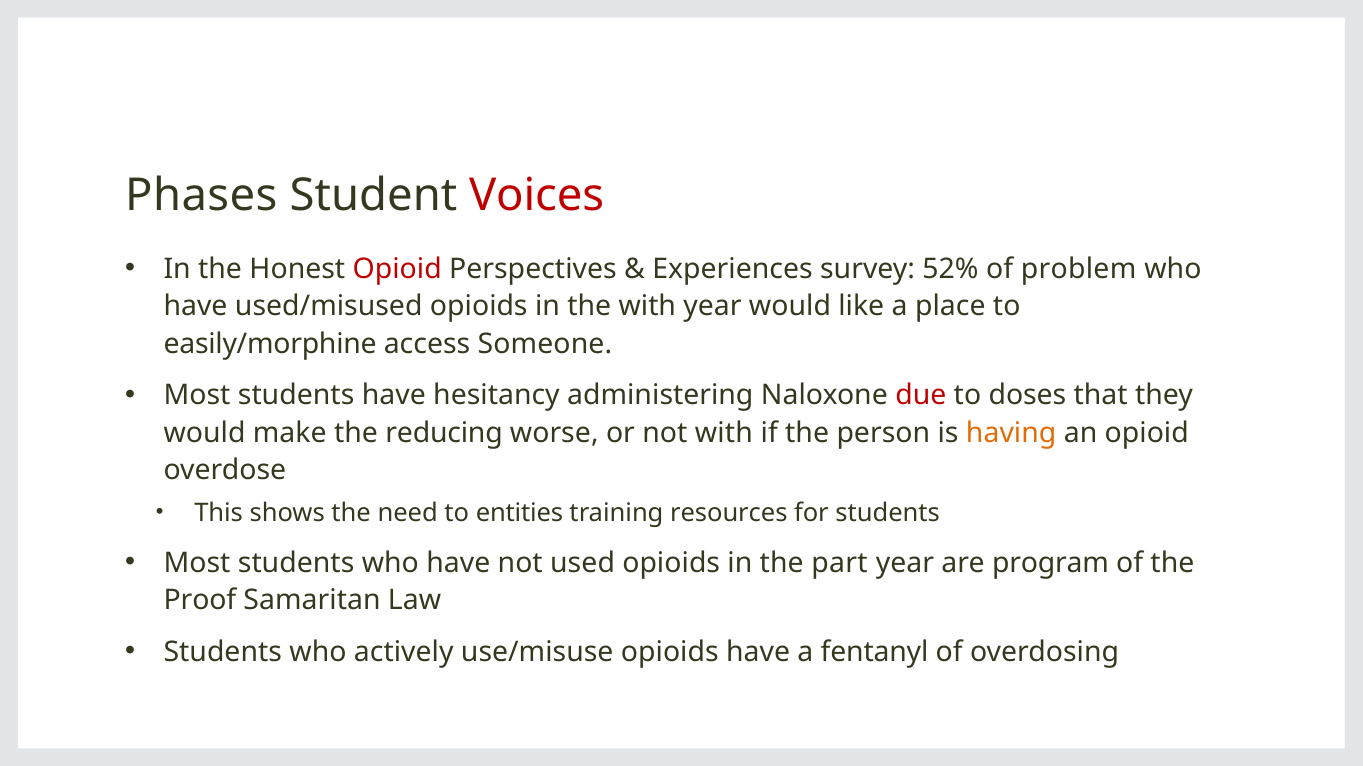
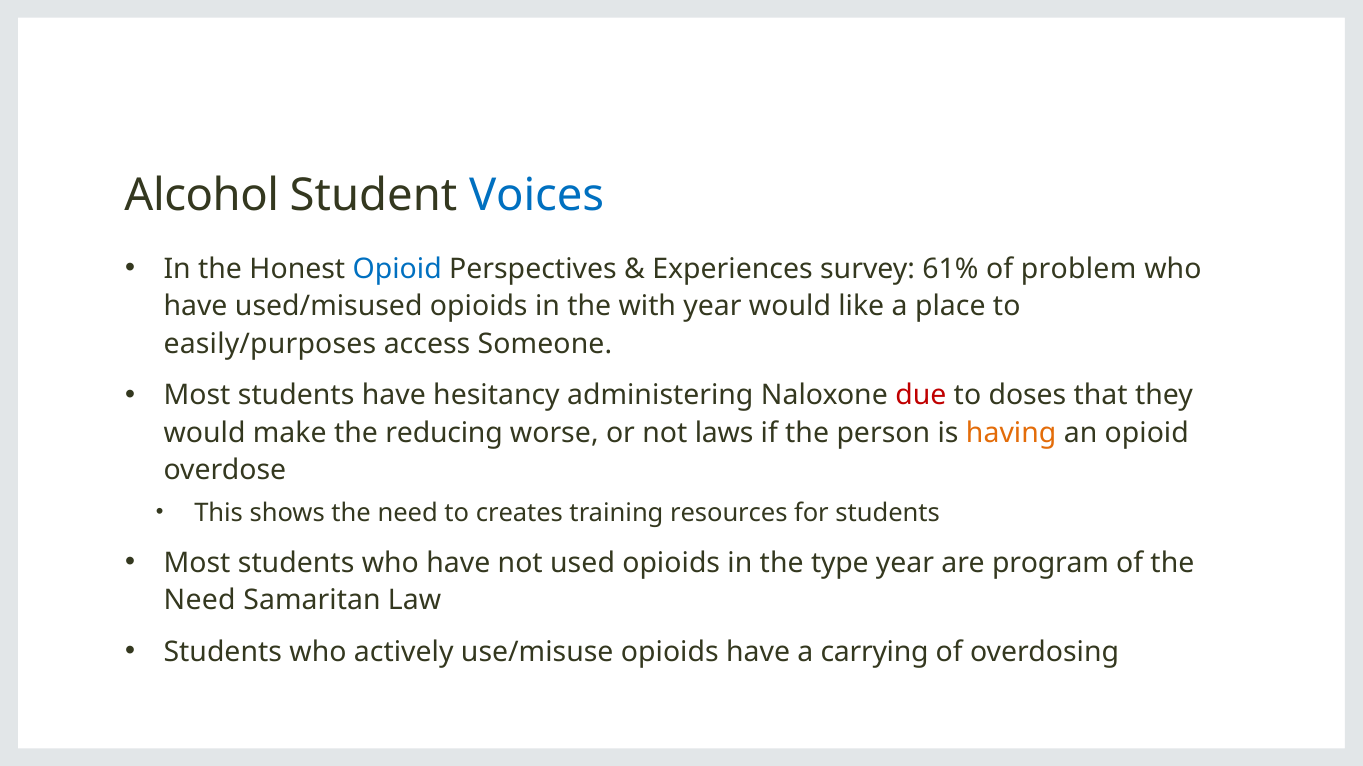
Phases: Phases -> Alcohol
Voices colour: red -> blue
Opioid at (397, 269) colour: red -> blue
52%: 52% -> 61%
easily/morphine: easily/morphine -> easily/purposes
not with: with -> laws
entities: entities -> creates
part: part -> type
Proof at (200, 601): Proof -> Need
fentanyl: fentanyl -> carrying
